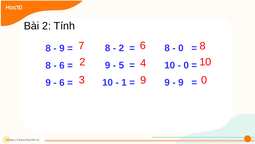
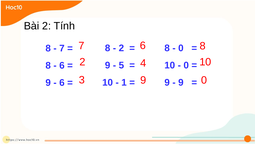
9 at (62, 48): 9 -> 7
